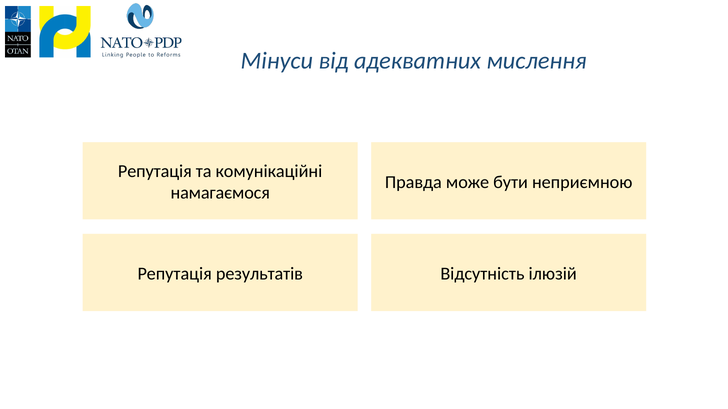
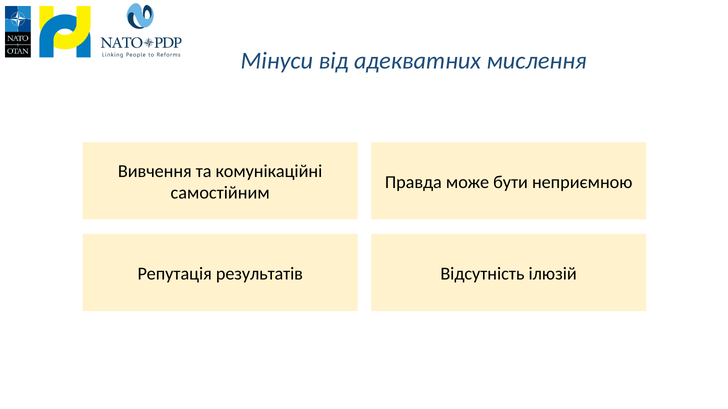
Репутація at (155, 171): Репутація -> Вивчення
намагаємося: намагаємося -> самостійним
